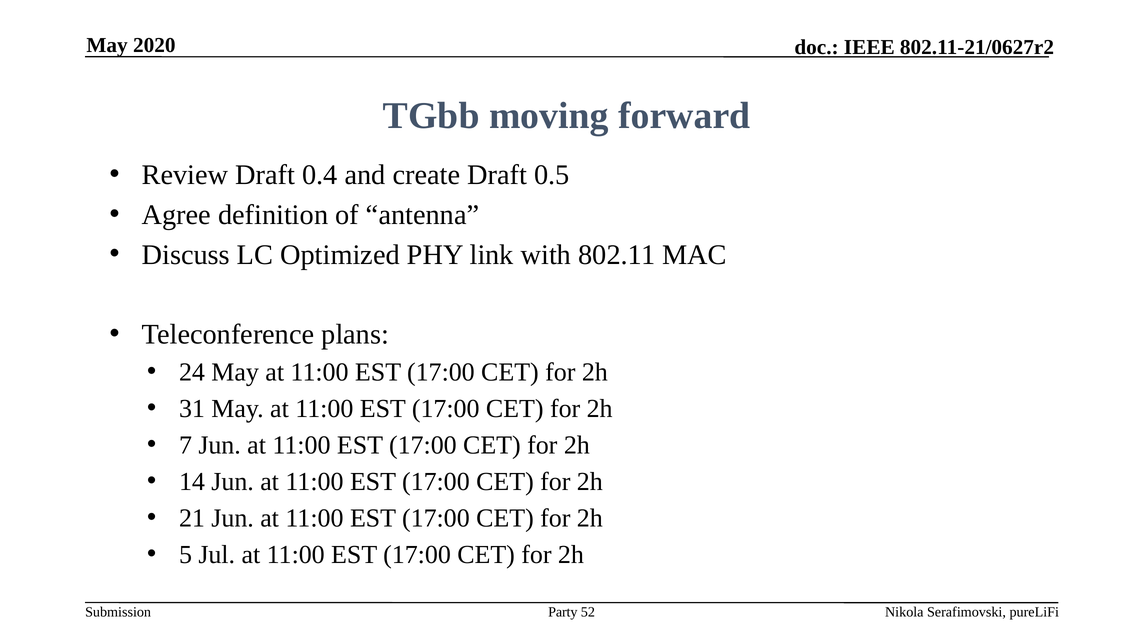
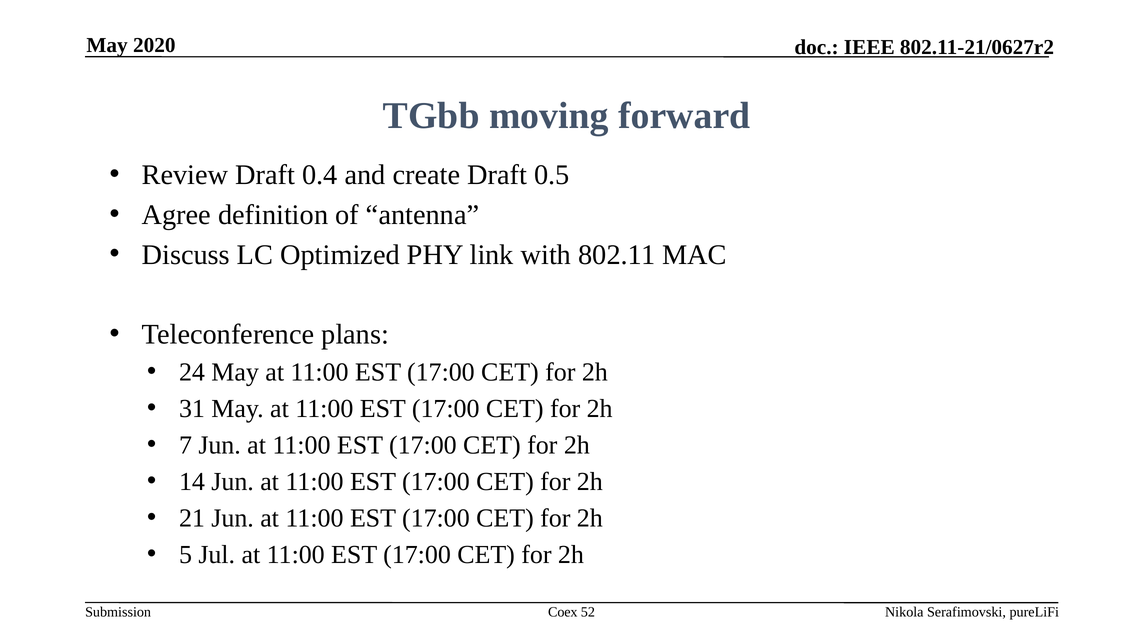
Party: Party -> Coex
